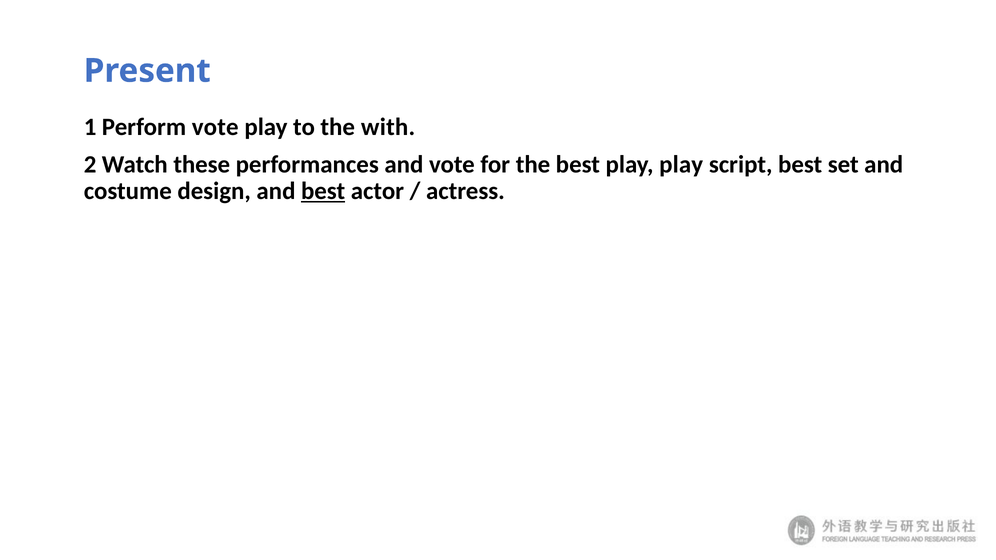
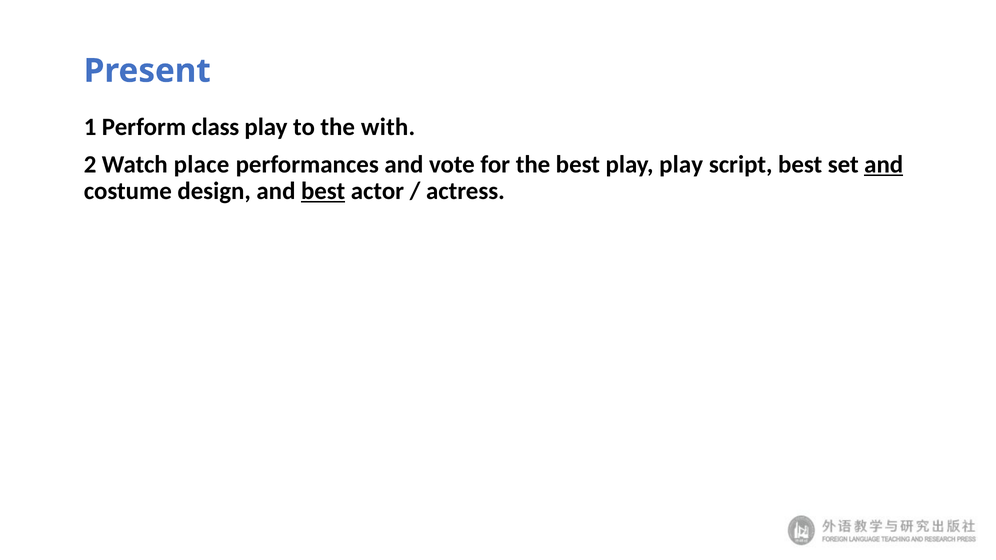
Perform vote: vote -> class
these: these -> place
and at (884, 164) underline: none -> present
